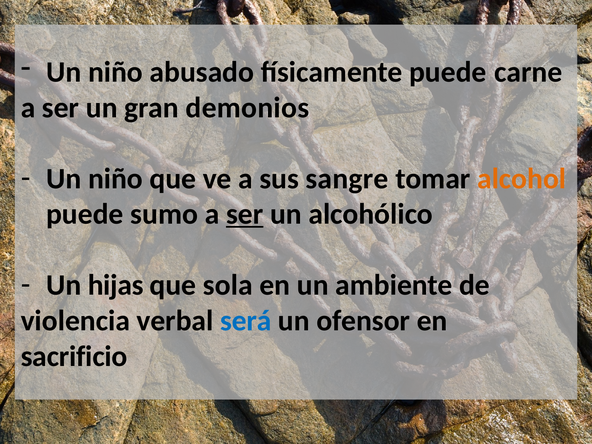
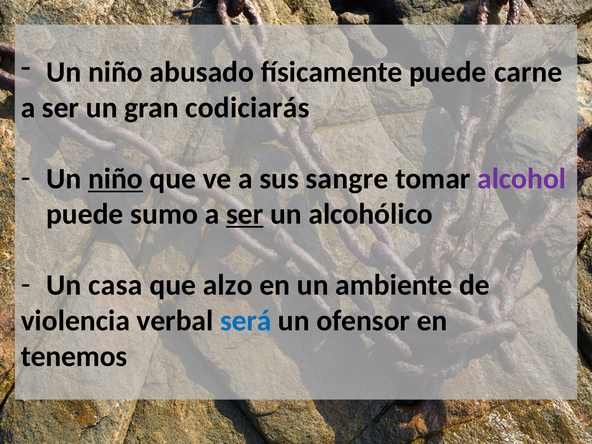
demonios: demonios -> codiciarás
niño at (115, 179) underline: none -> present
alcohol colour: orange -> purple
hijas: hijas -> casa
sola: sola -> alzo
sacrificio: sacrificio -> tenemos
